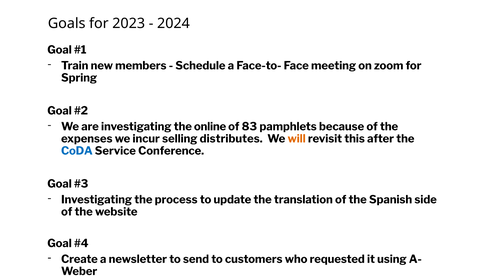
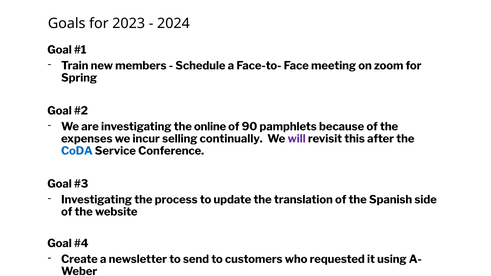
83: 83 -> 90
distributes: distributes -> continually
will colour: orange -> purple
